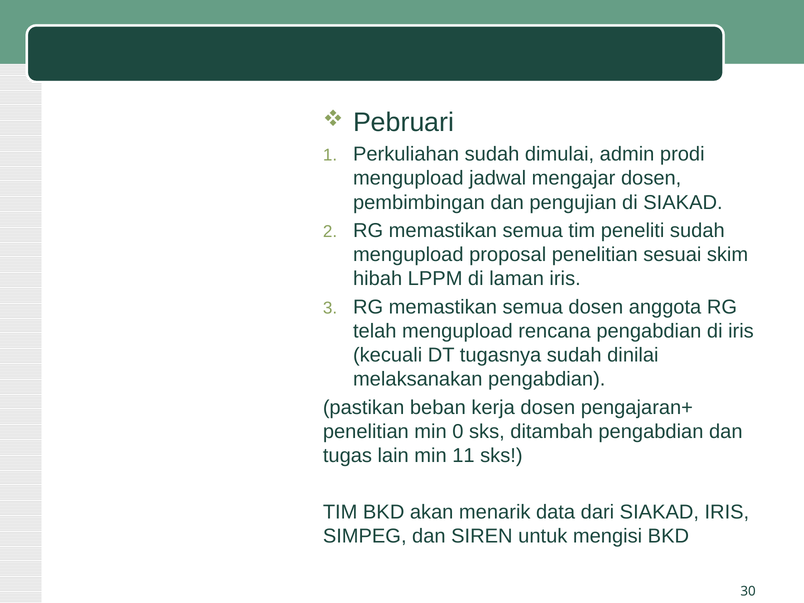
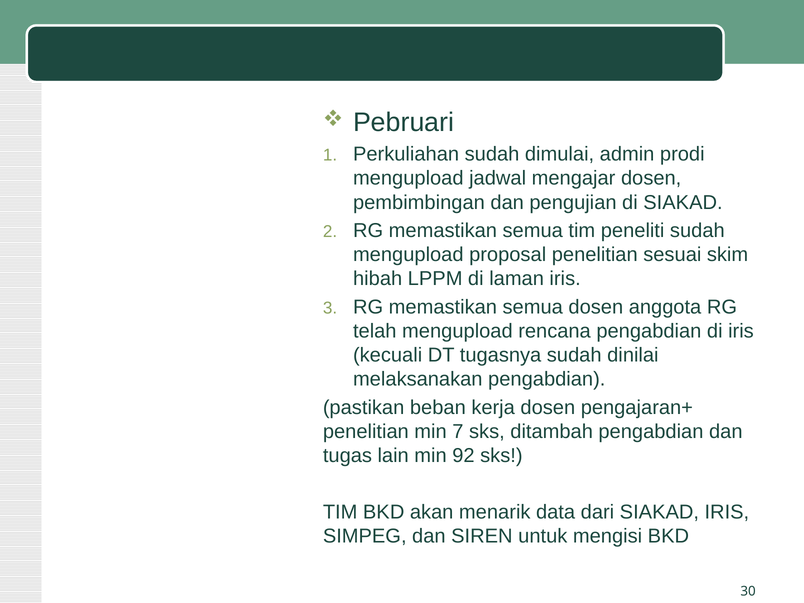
0: 0 -> 7
11: 11 -> 92
